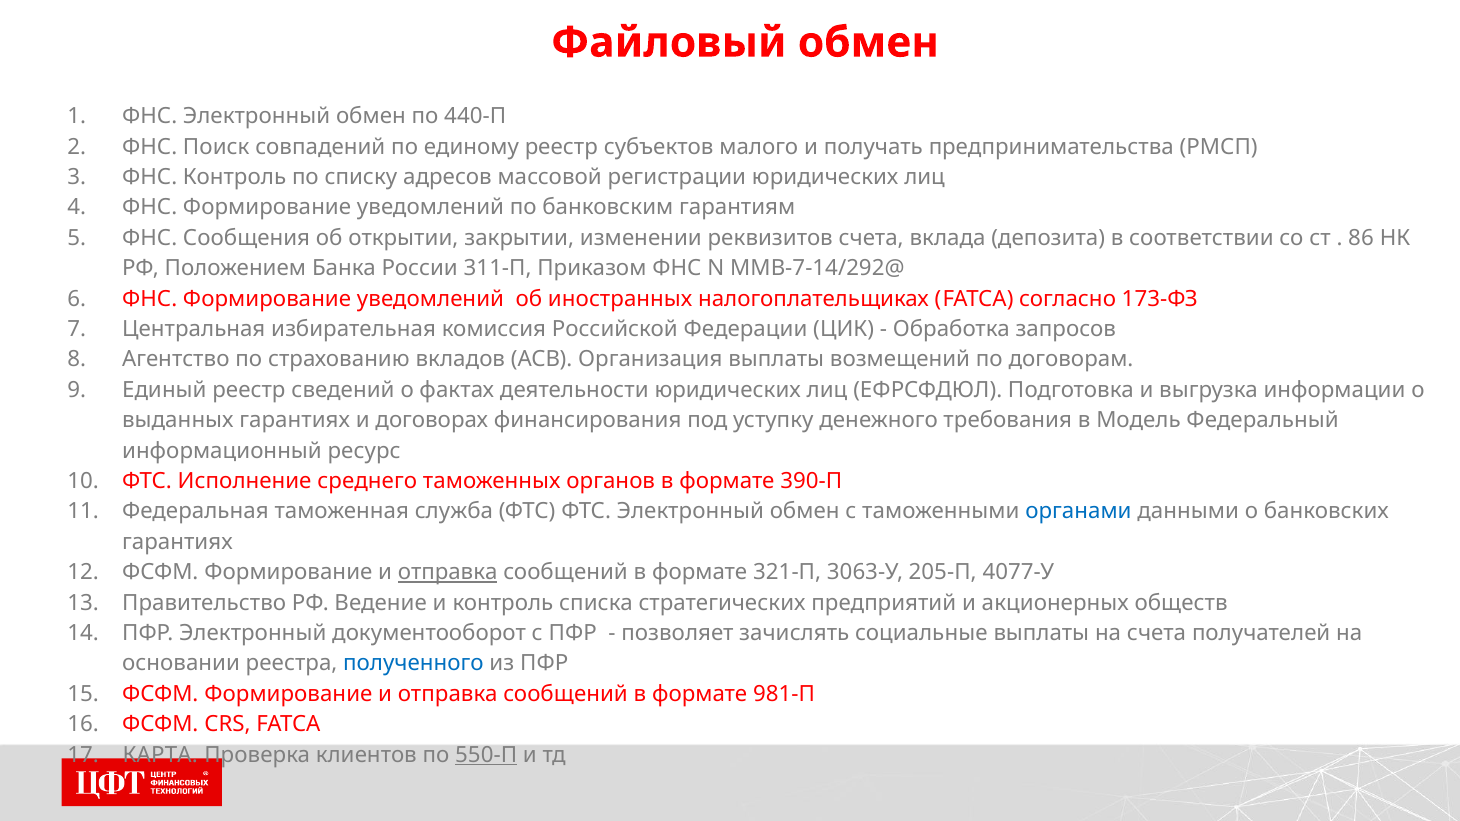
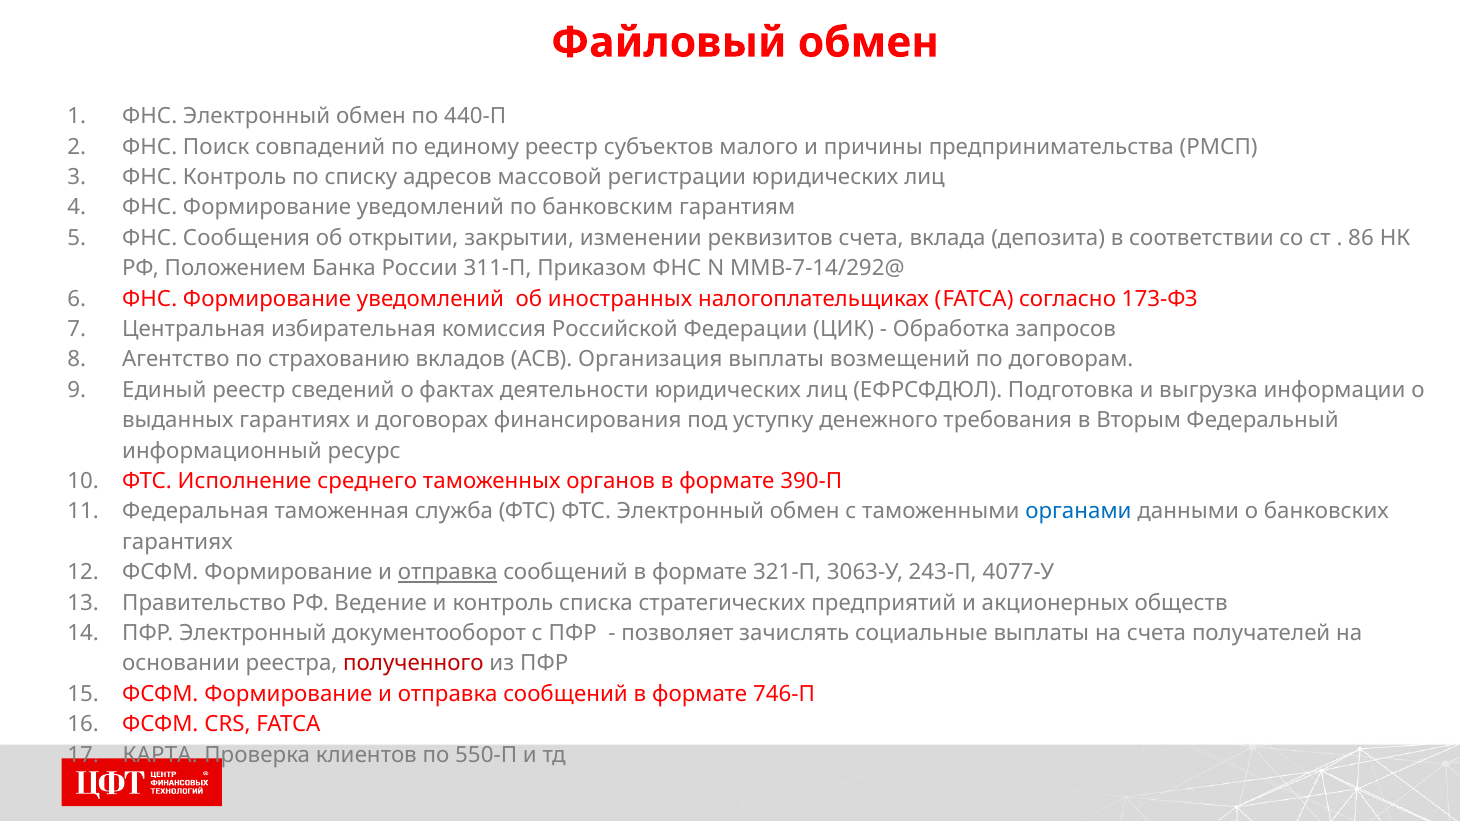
получать: получать -> причины
Модель: Модель -> Вторым
205-П: 205-П -> 243-П
полученного colour: blue -> red
981-П: 981-П -> 746-П
550-П underline: present -> none
